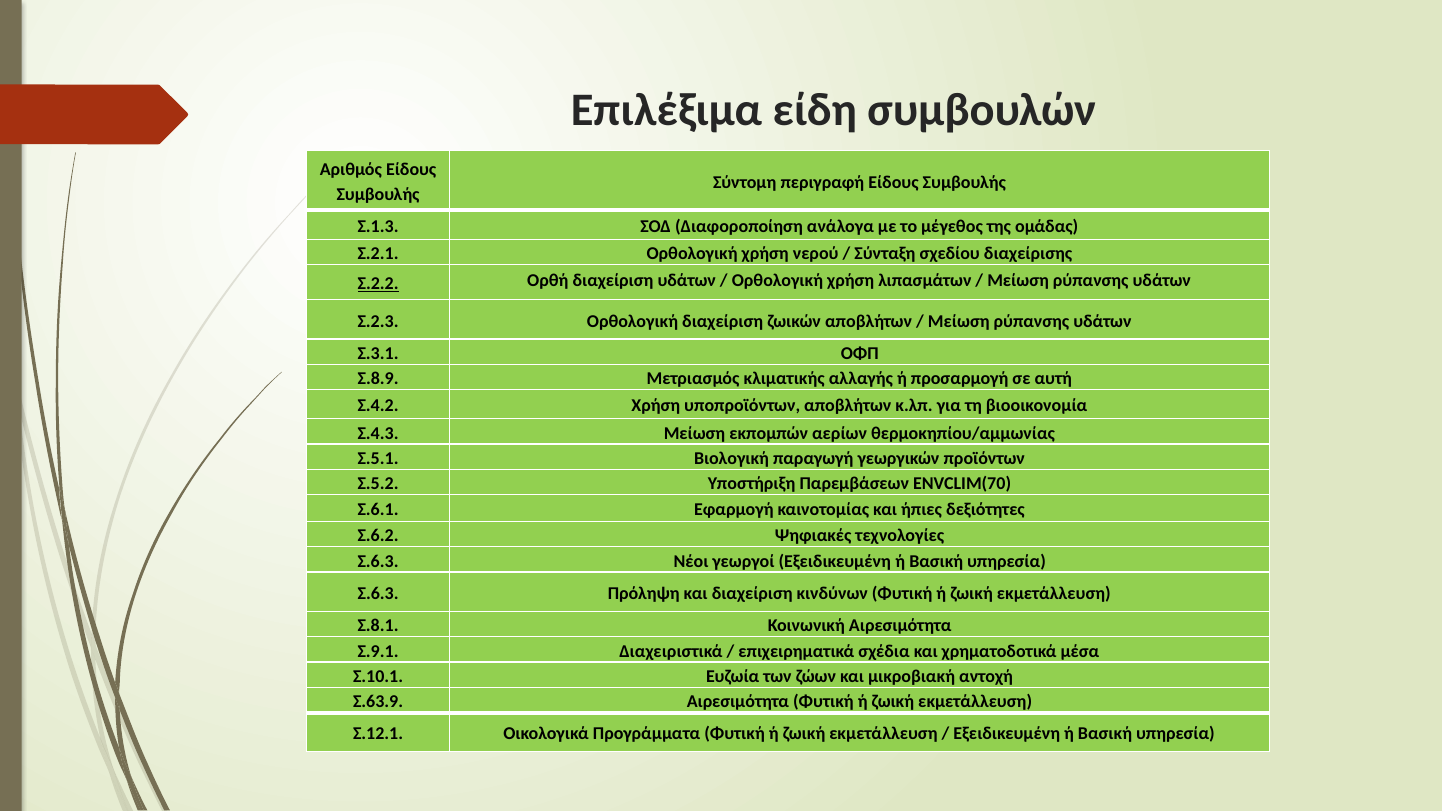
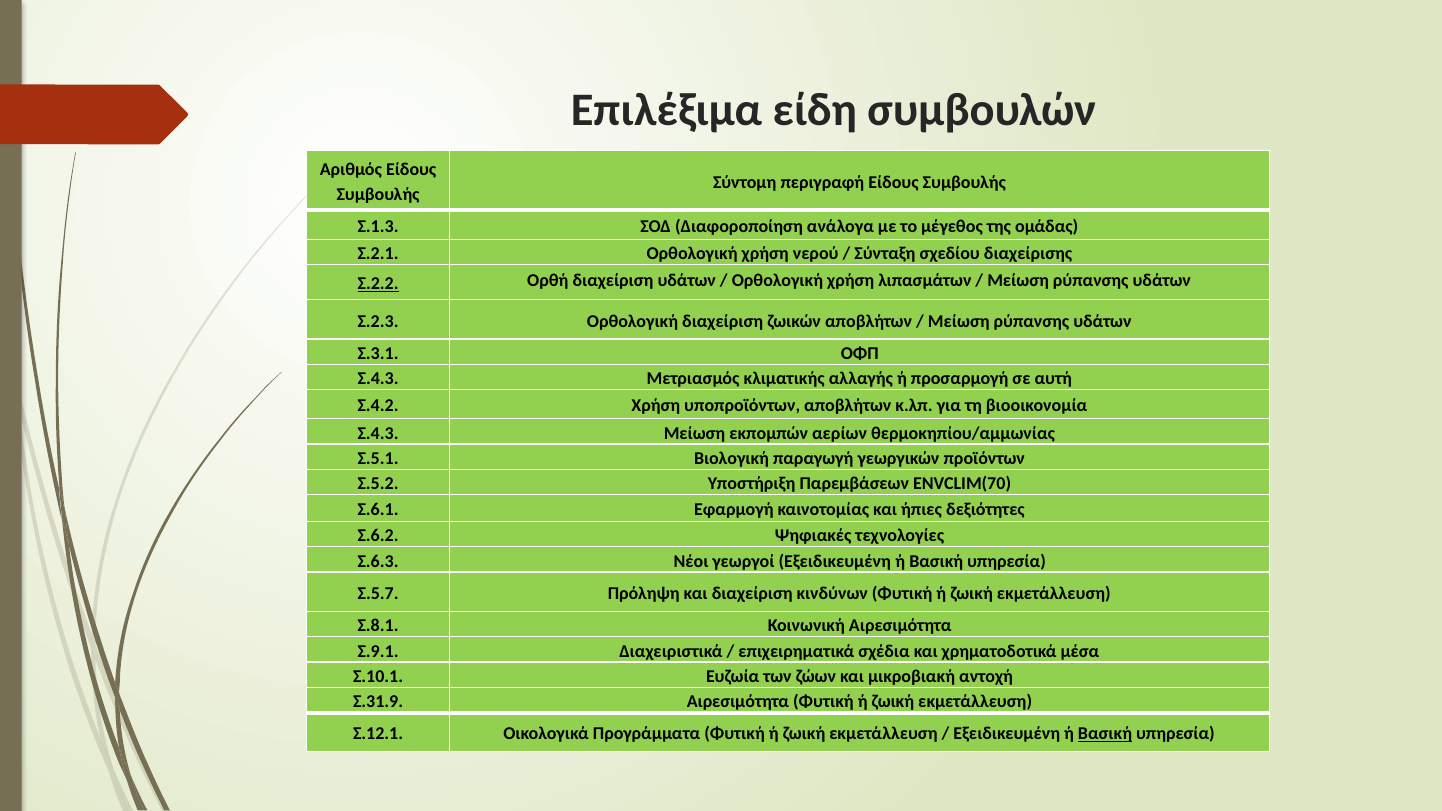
Σ.8.9 at (378, 379): Σ.8.9 -> Σ.4.3
Σ.6.3 at (378, 594): Σ.6.3 -> Σ.5.7
Σ.63.9: Σ.63.9 -> Σ.31.9
Βασική at (1105, 734) underline: none -> present
